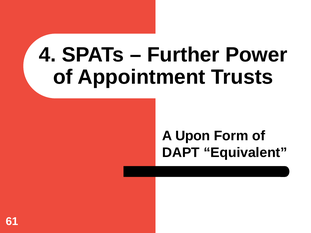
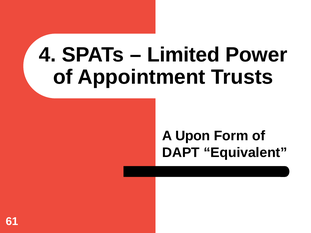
Further: Further -> Limited
